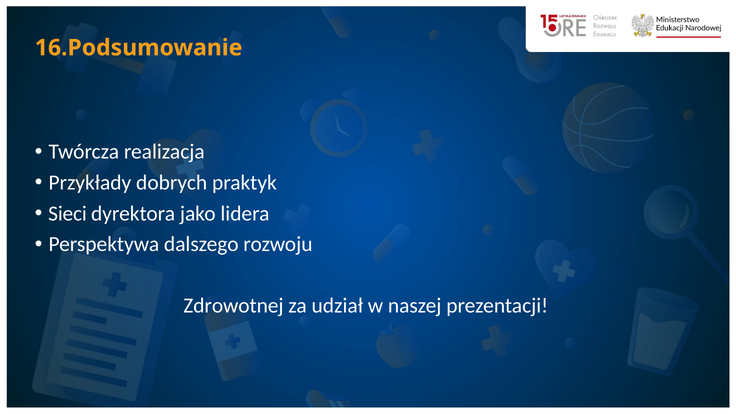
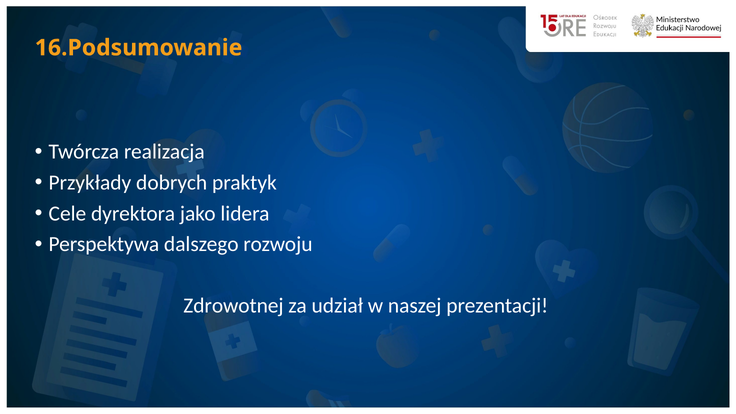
Sieci: Sieci -> Cele
